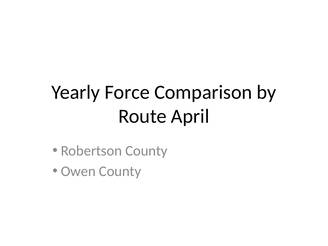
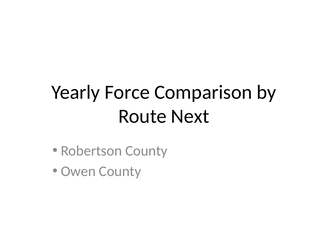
April: April -> Next
